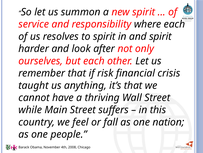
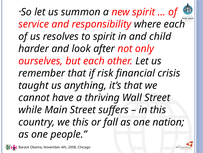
and spirit: spirit -> child
we feel: feel -> this
